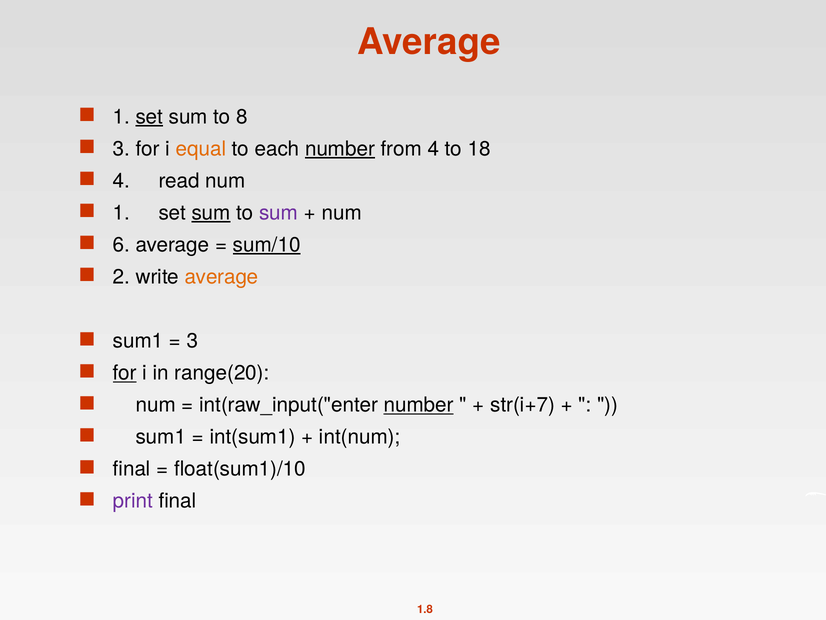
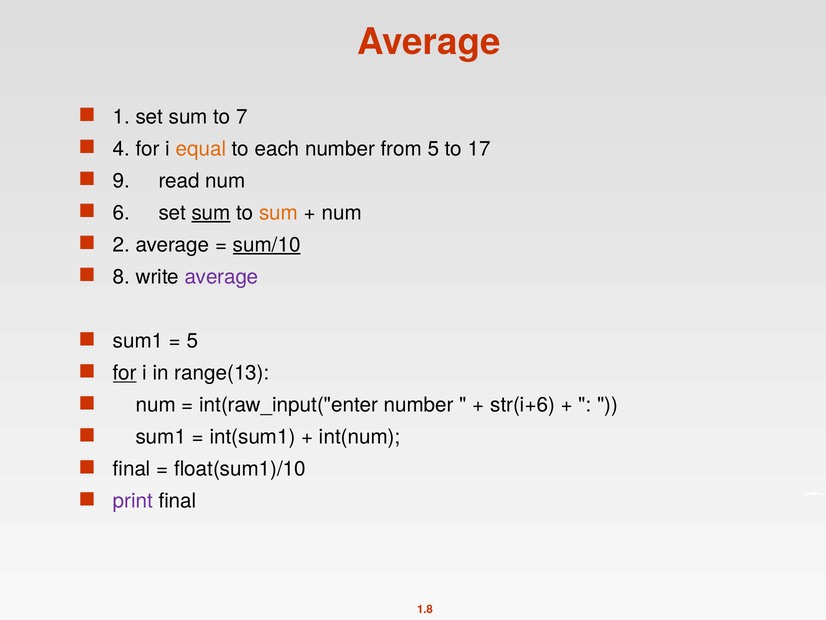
set at (149, 117) underline: present -> none
8: 8 -> 7
3 at (121, 149): 3 -> 4
number at (340, 149) underline: present -> none
from 4: 4 -> 5
18: 18 -> 17
4 at (121, 181): 4 -> 9
1 at (121, 213): 1 -> 6
sum at (279, 213) colour: purple -> orange
6: 6 -> 2
2: 2 -> 8
average at (221, 277) colour: orange -> purple
3 at (192, 341): 3 -> 5
range(20: range(20 -> range(13
number at (419, 405) underline: present -> none
str(i+7: str(i+7 -> str(i+6
